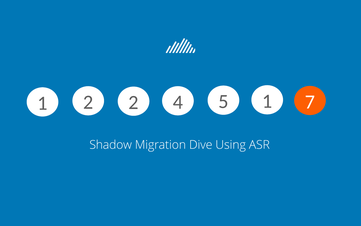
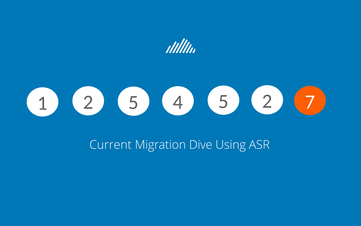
2 at (134, 102): 2 -> 5
1 1: 1 -> 2
Shadow: Shadow -> Current
